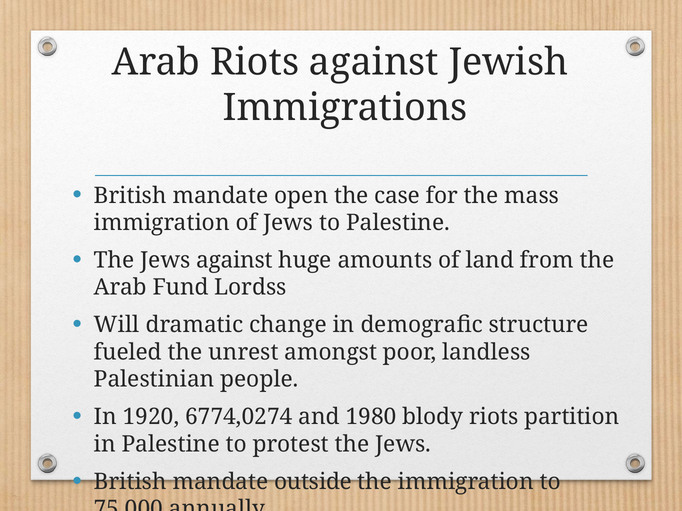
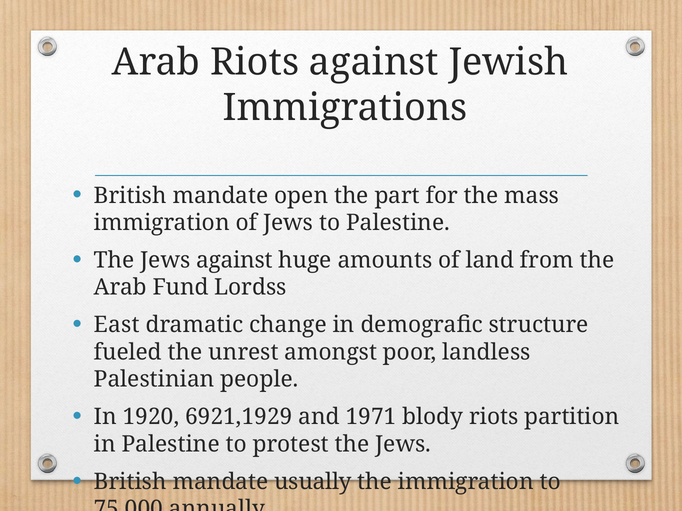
case: case -> part
Will: Will -> East
6774,0274: 6774,0274 -> 6921,1929
1980: 1980 -> 1971
outside: outside -> usually
